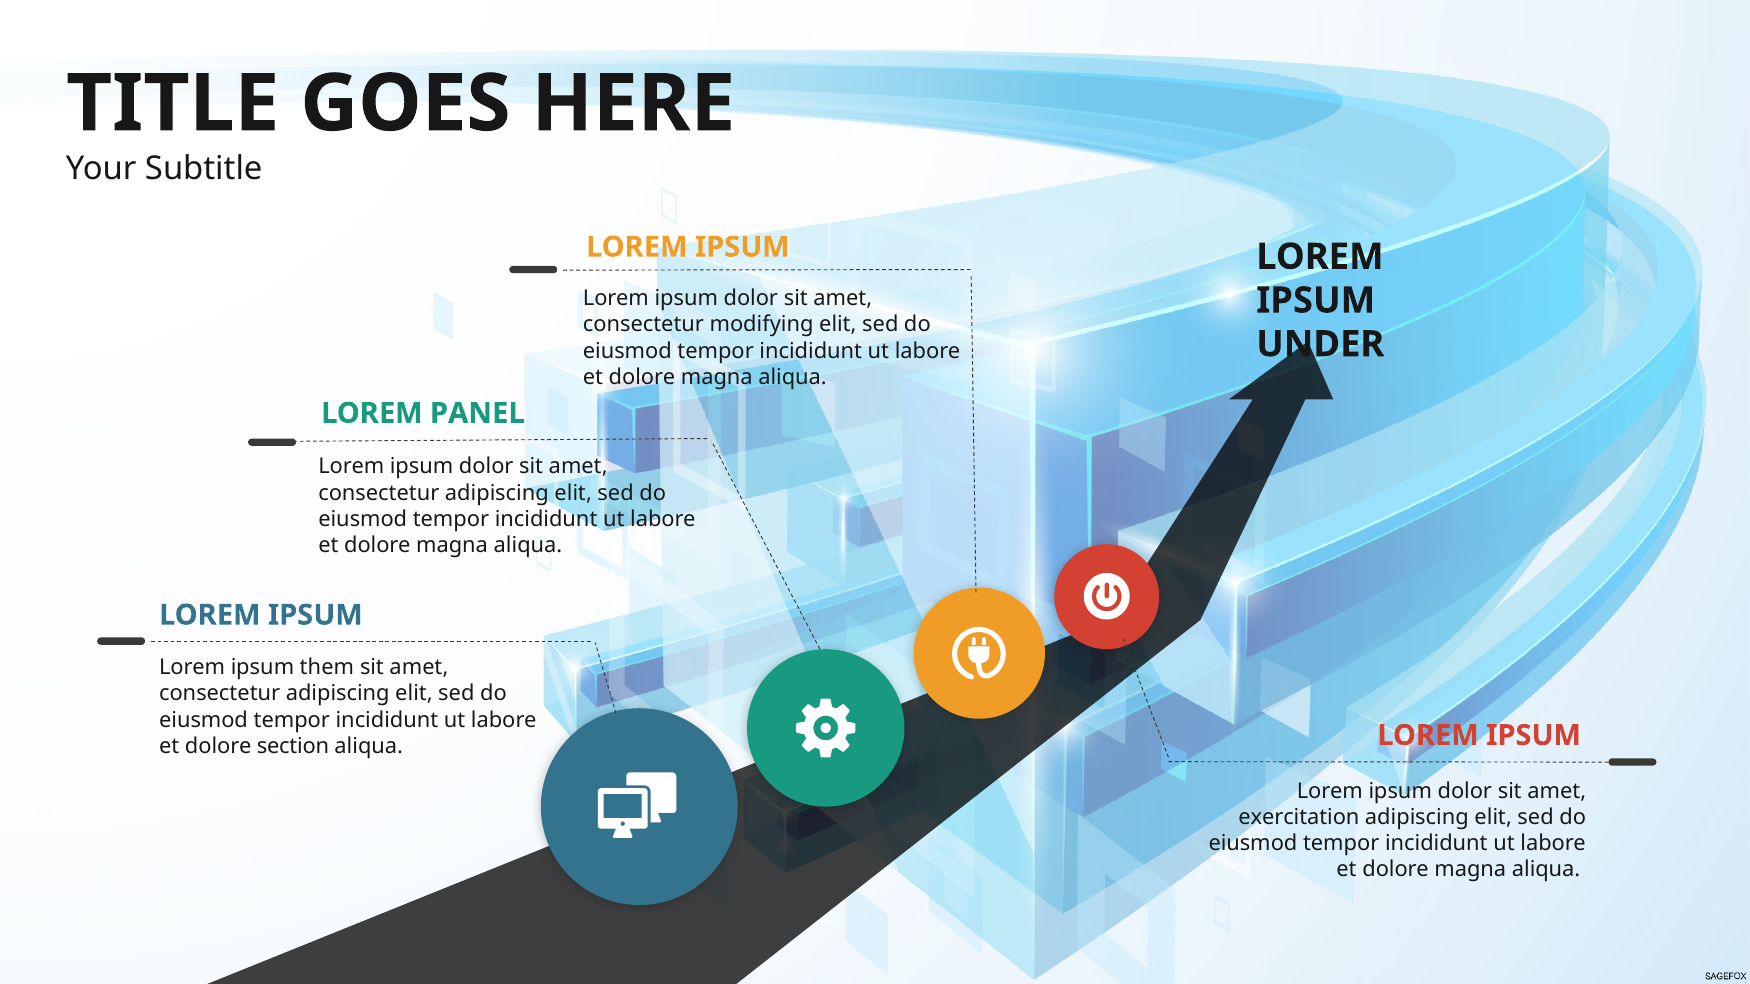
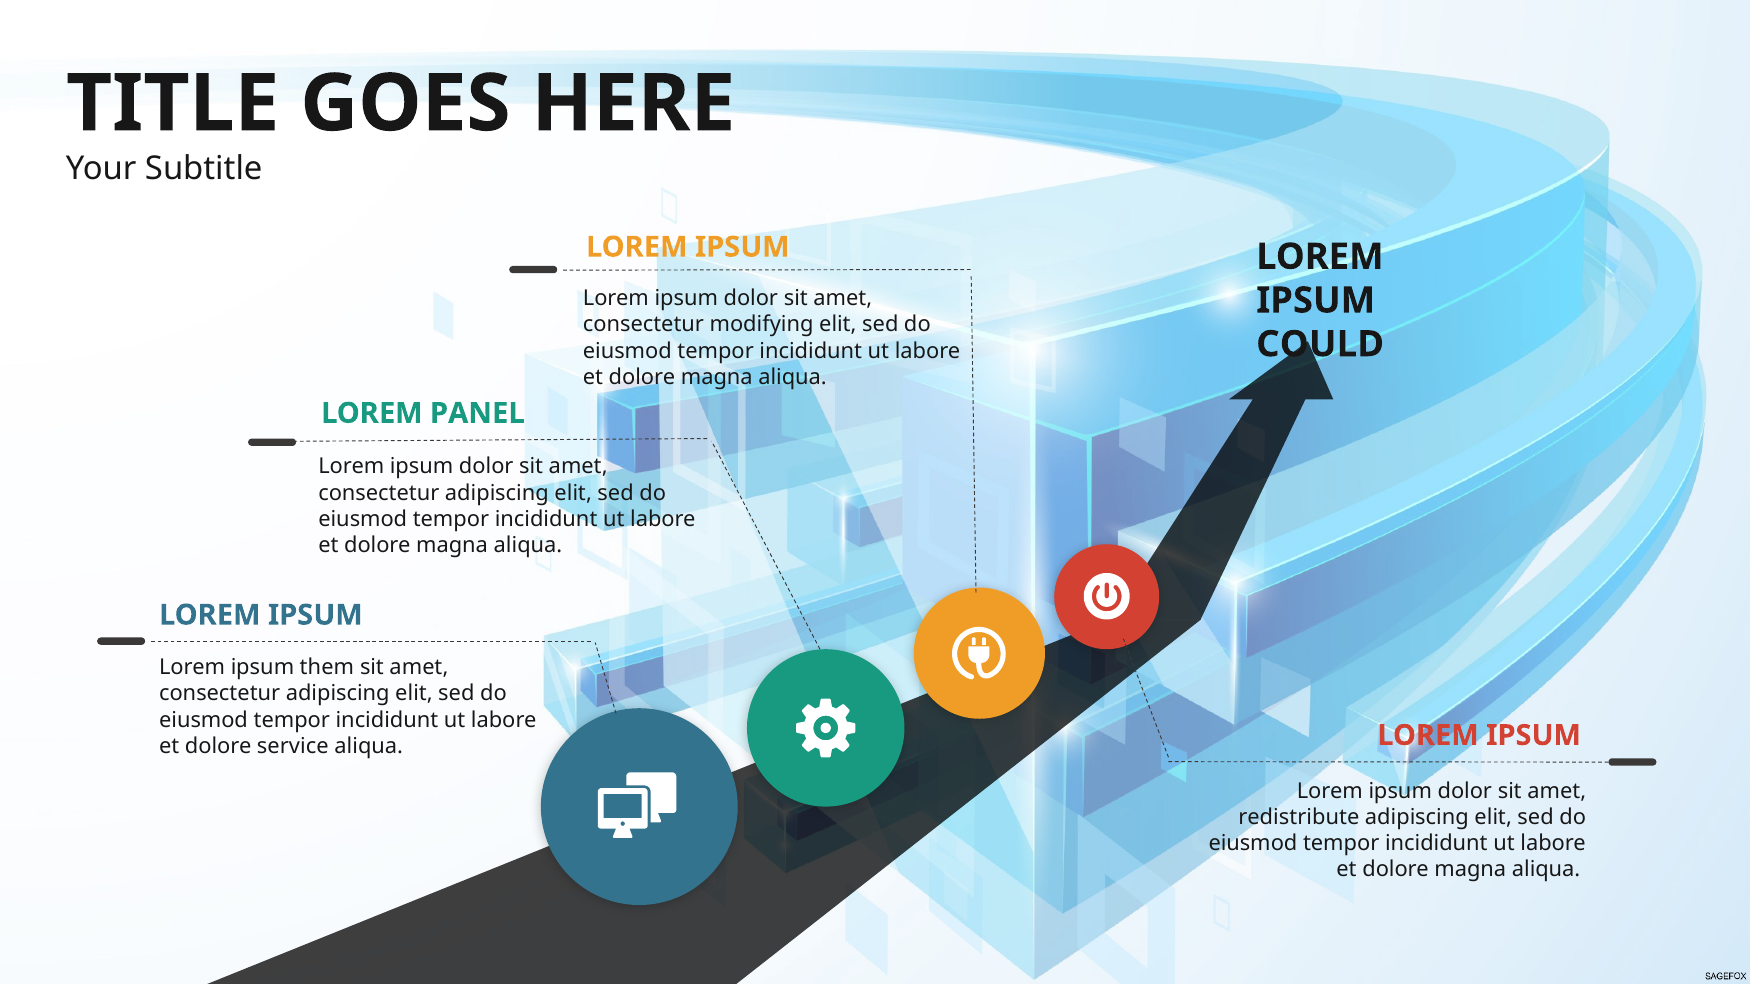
UNDER: UNDER -> COULD
section: section -> service
exercitation: exercitation -> redistribute
